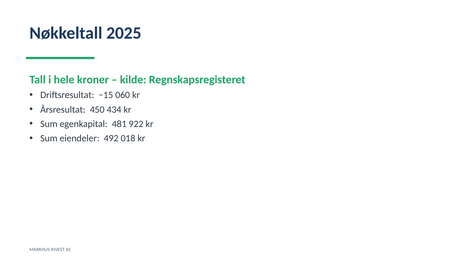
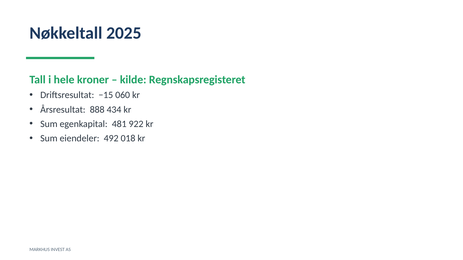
450: 450 -> 888
